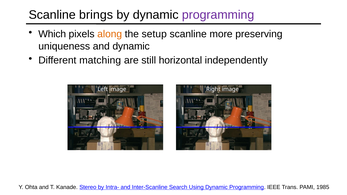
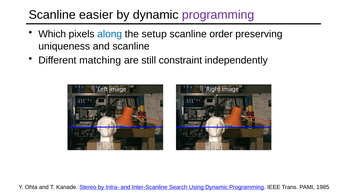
brings: brings -> easier
along colour: orange -> blue
more: more -> order
and dynamic: dynamic -> scanline
horizontal: horizontal -> constraint
